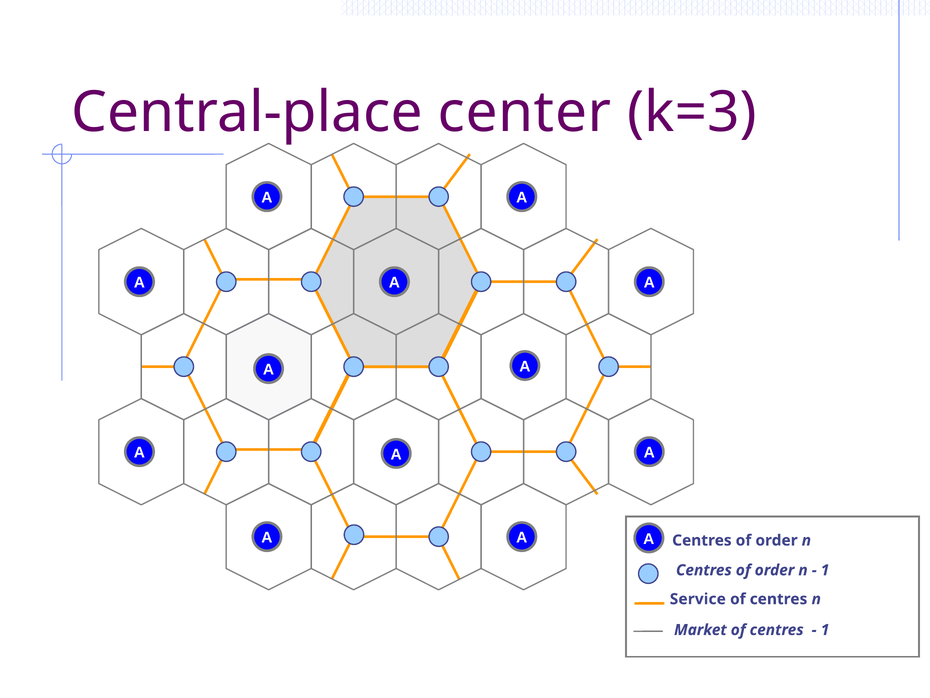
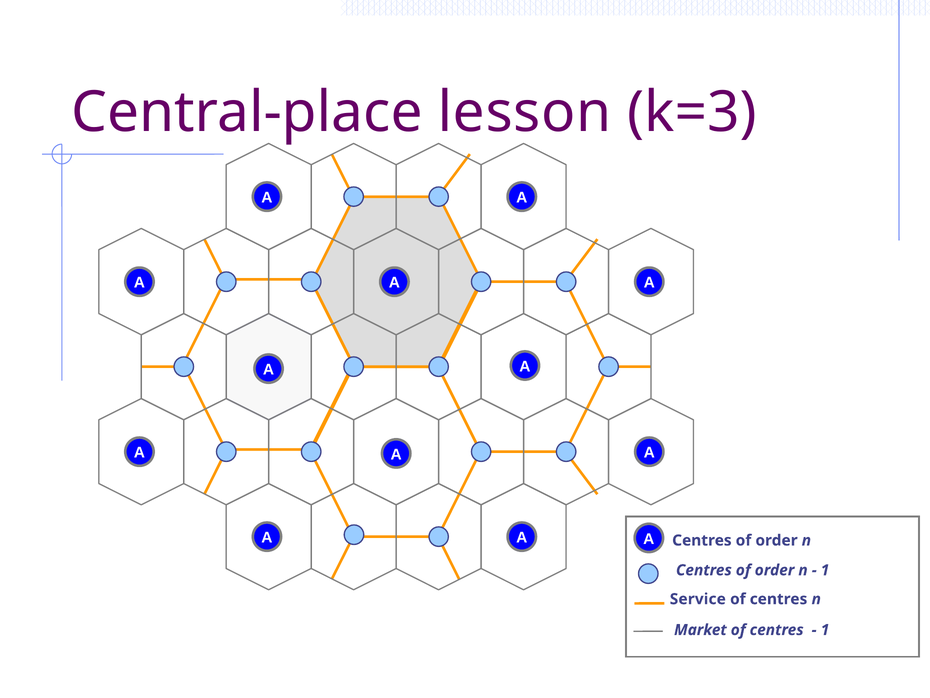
center: center -> lesson
